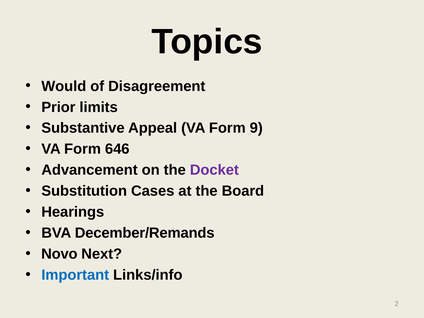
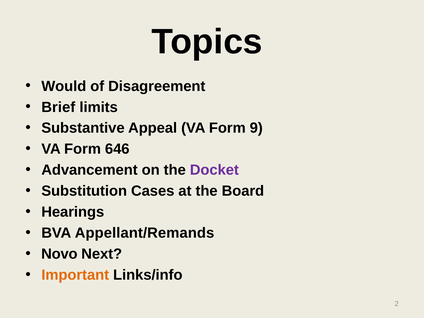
Prior: Prior -> Brief
December/Remands: December/Remands -> Appellant/Remands
Important colour: blue -> orange
